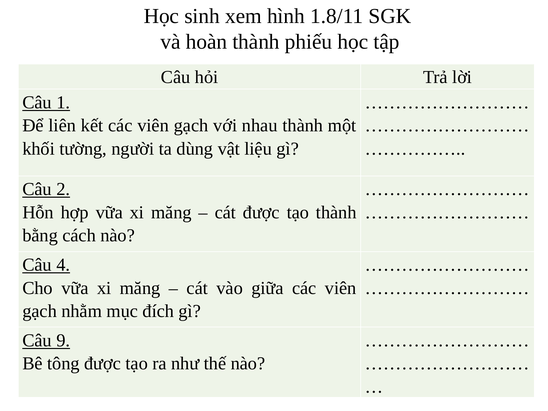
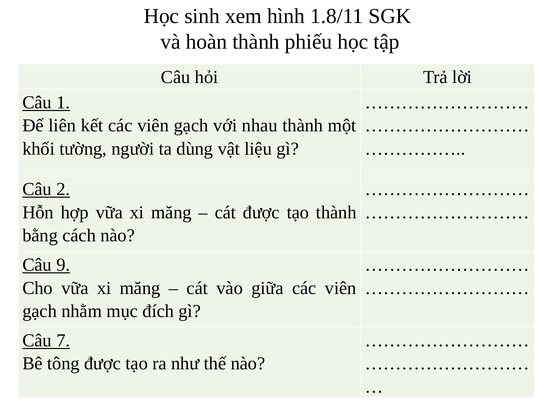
4: 4 -> 9
9: 9 -> 7
